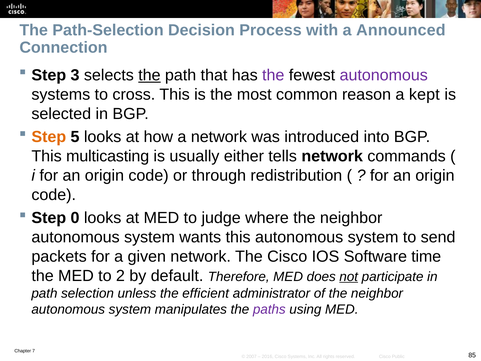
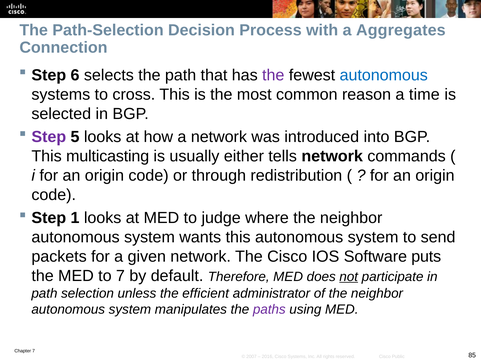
Announced: Announced -> Aggregates
3: 3 -> 6
the at (149, 75) underline: present -> none
autonomous at (384, 75) colour: purple -> blue
kept: kept -> time
Step at (49, 137) colour: orange -> purple
0: 0 -> 1
time: time -> puts
to 2: 2 -> 7
